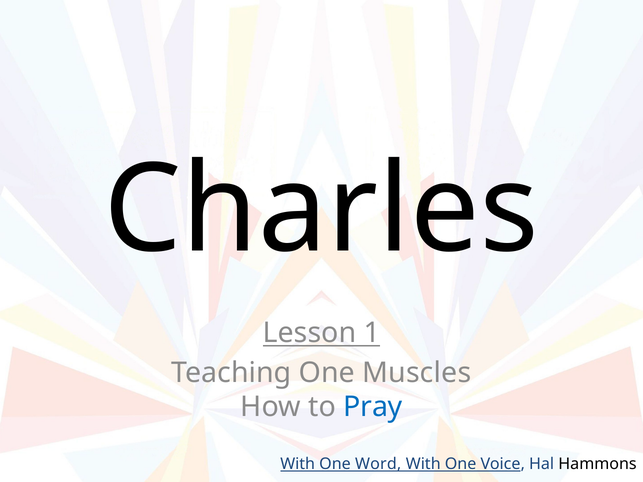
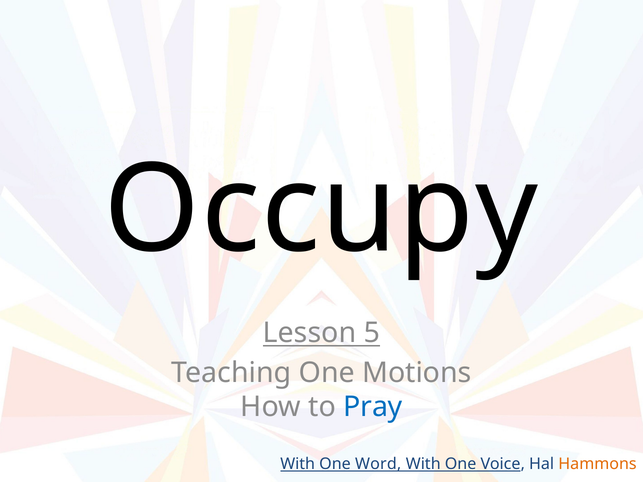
Charles: Charles -> Occupy
1: 1 -> 5
Muscles: Muscles -> Motions
Hammons colour: black -> orange
